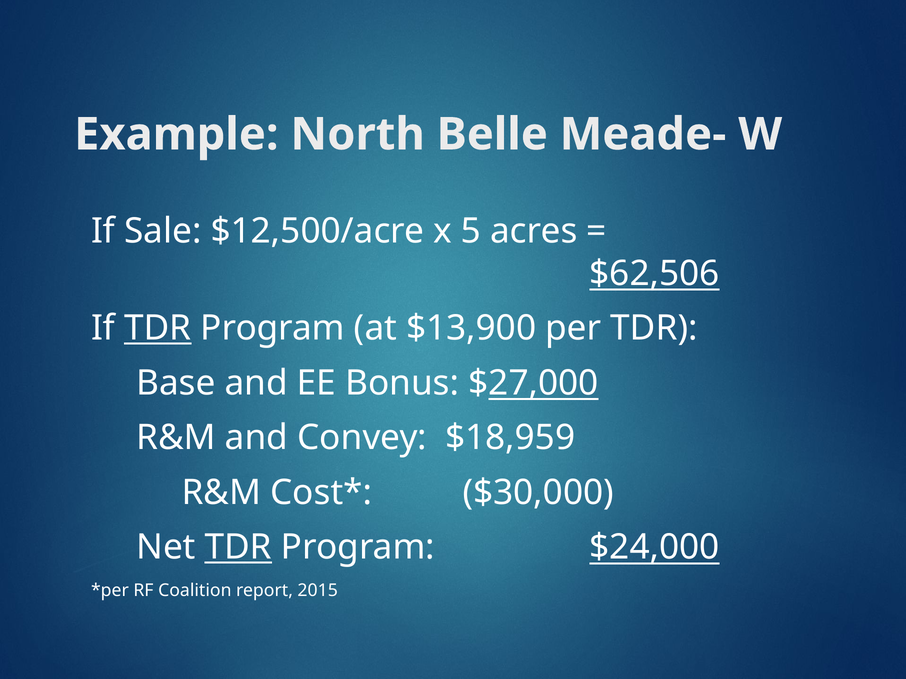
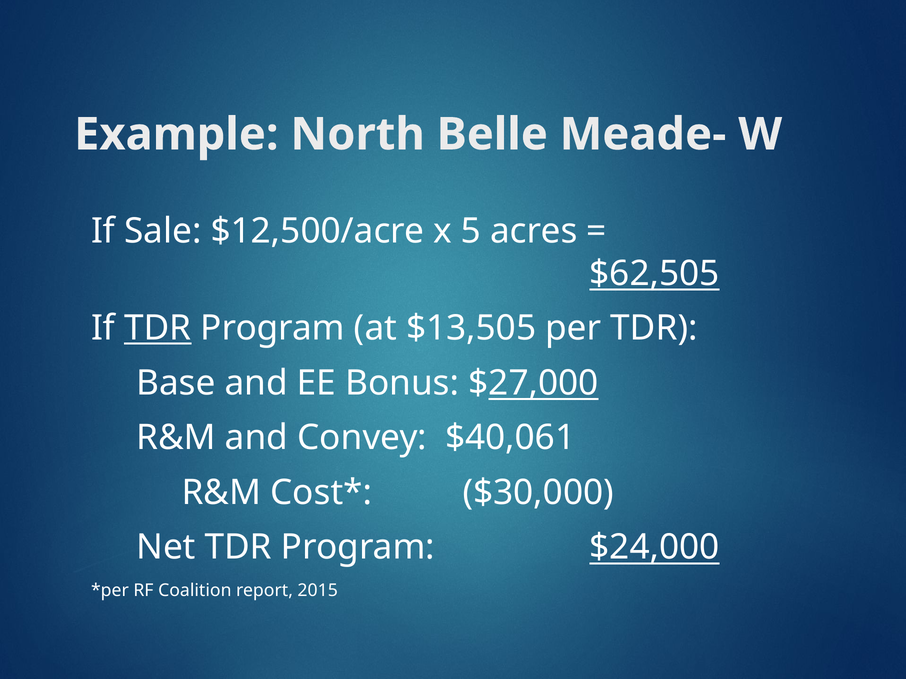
$62,506: $62,506 -> $62,505
$13,900: $13,900 -> $13,505
$18,959: $18,959 -> $40,061
TDR at (238, 548) underline: present -> none
